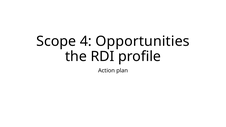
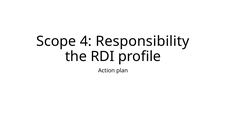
Opportunities: Opportunities -> Responsibility
